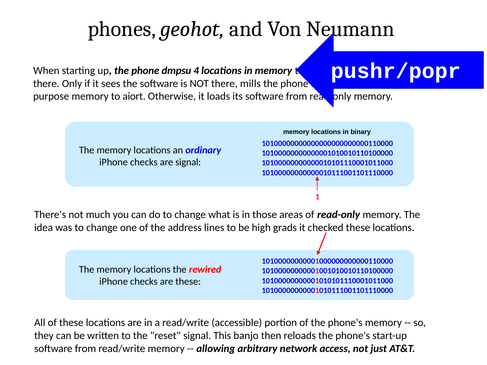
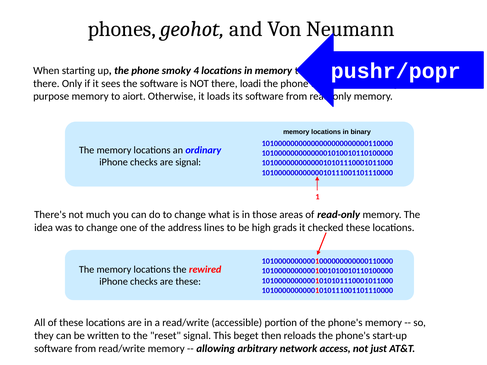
dmpsu: dmpsu -> smoky
mills: mills -> loadi
banjo: banjo -> beget
